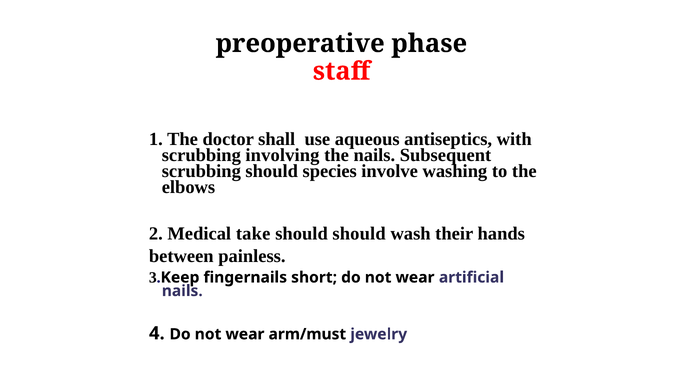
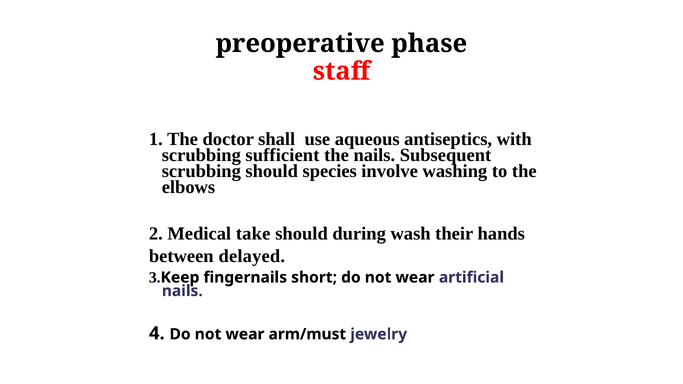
involving: involving -> sufficient
should should: should -> during
painless: painless -> delayed
